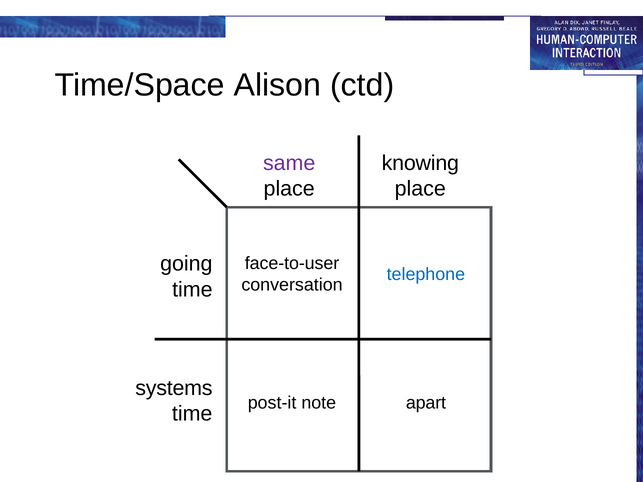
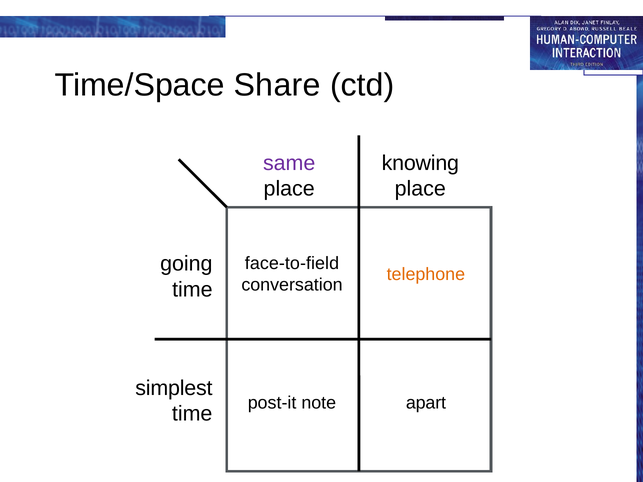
Alison: Alison -> Share
face-to-user: face-to-user -> face-to-field
telephone colour: blue -> orange
systems: systems -> simplest
